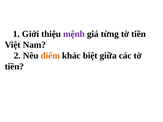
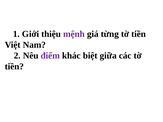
điểm colour: orange -> purple
